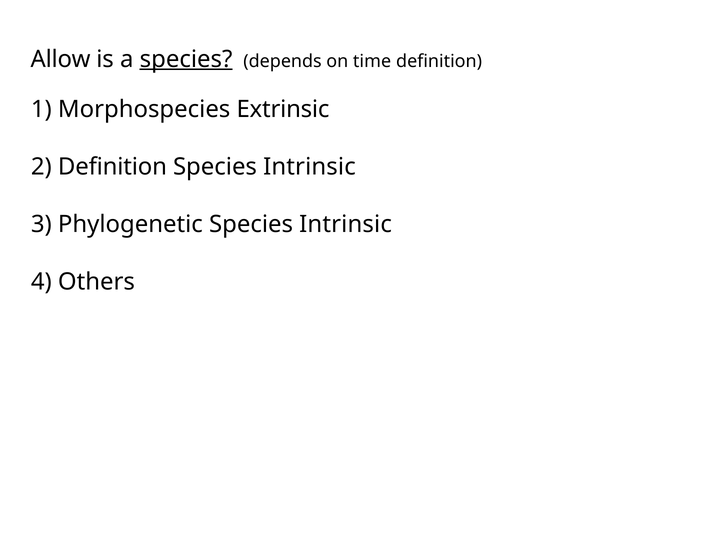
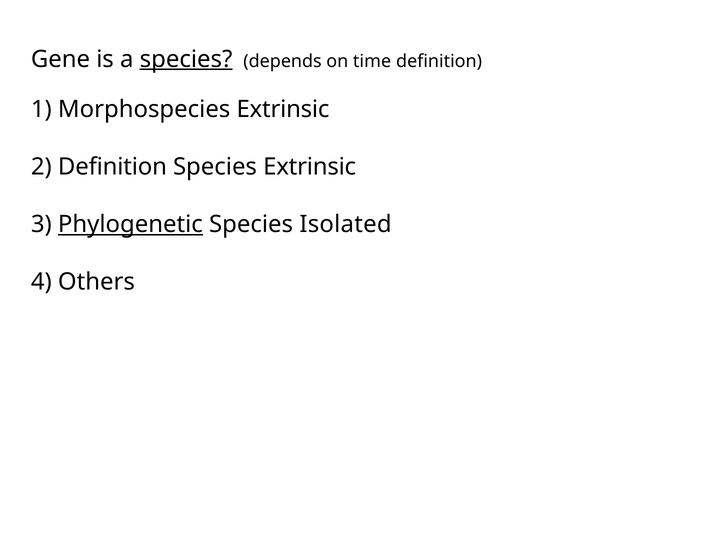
Allow: Allow -> Gene
Intrinsic at (309, 167): Intrinsic -> Extrinsic
Phylogenetic underline: none -> present
Intrinsic at (346, 224): Intrinsic -> Isolated
